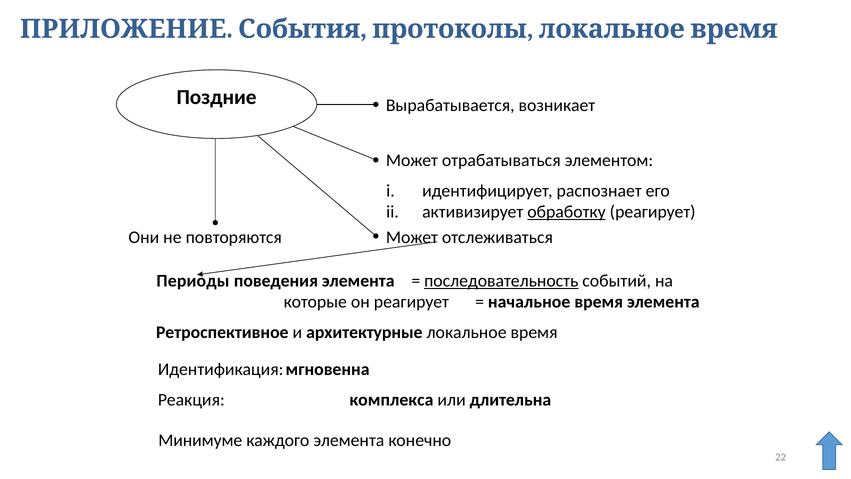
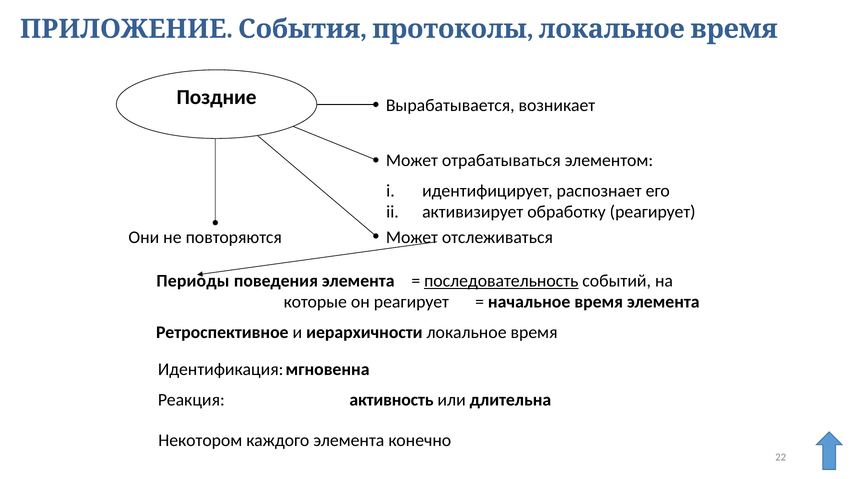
обработку underline: present -> none
архитектурные: архитектурные -> иерархичности
комплекса: комплекса -> активность
Минимуме: Минимуме -> Некотором
